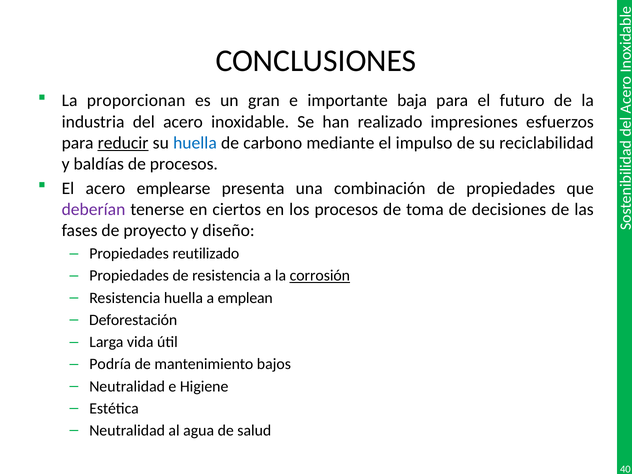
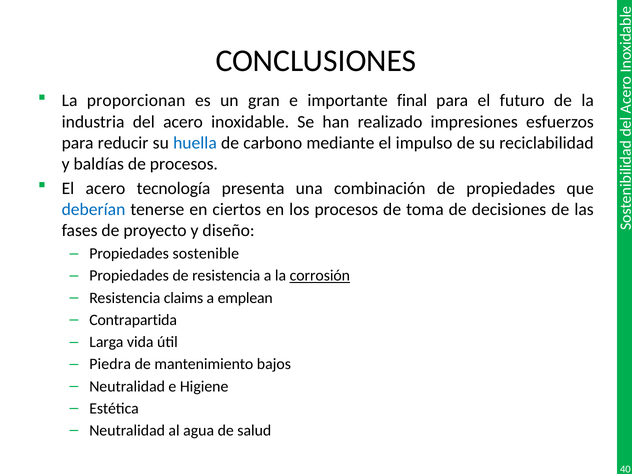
baja: baja -> final
reducir underline: present -> none
emplearse: emplearse -> tecnología
deberían colour: purple -> blue
reutilizado: reutilizado -> sostenible
Resistencia huella: huella -> claims
Deforestación: Deforestación -> Contrapartida
Podría: Podría -> Piedra
